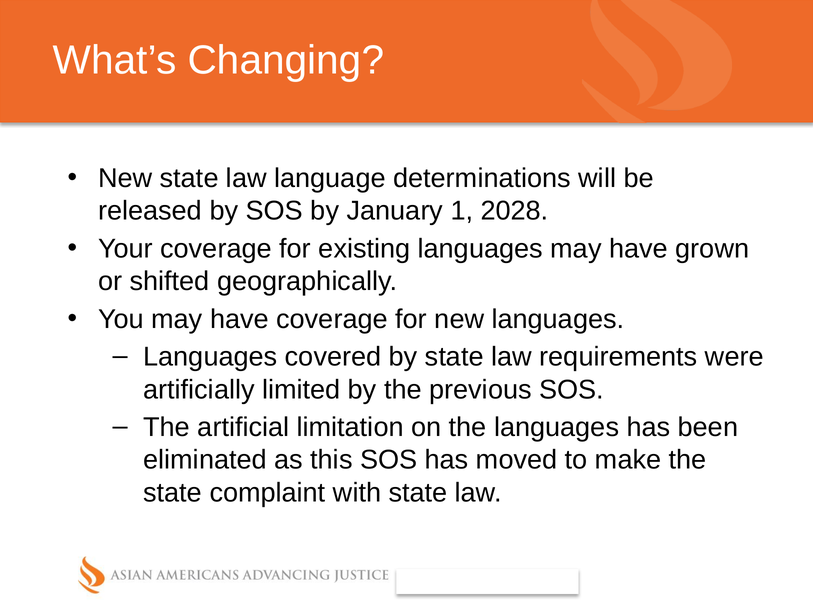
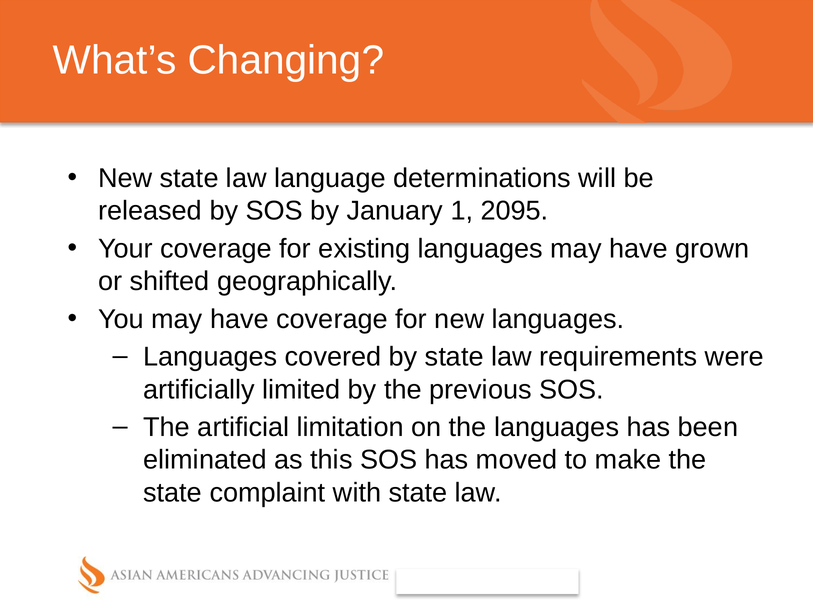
2028: 2028 -> 2095
